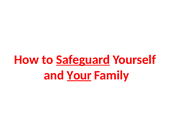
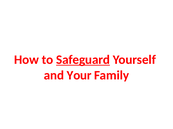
Your underline: present -> none
